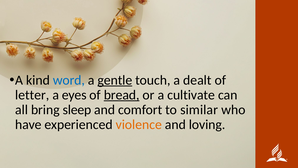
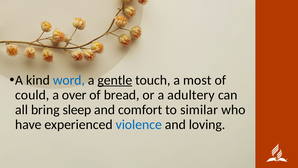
dealt: dealt -> most
letter: letter -> could
eyes: eyes -> over
bread underline: present -> none
cultivate: cultivate -> adultery
violence colour: orange -> blue
